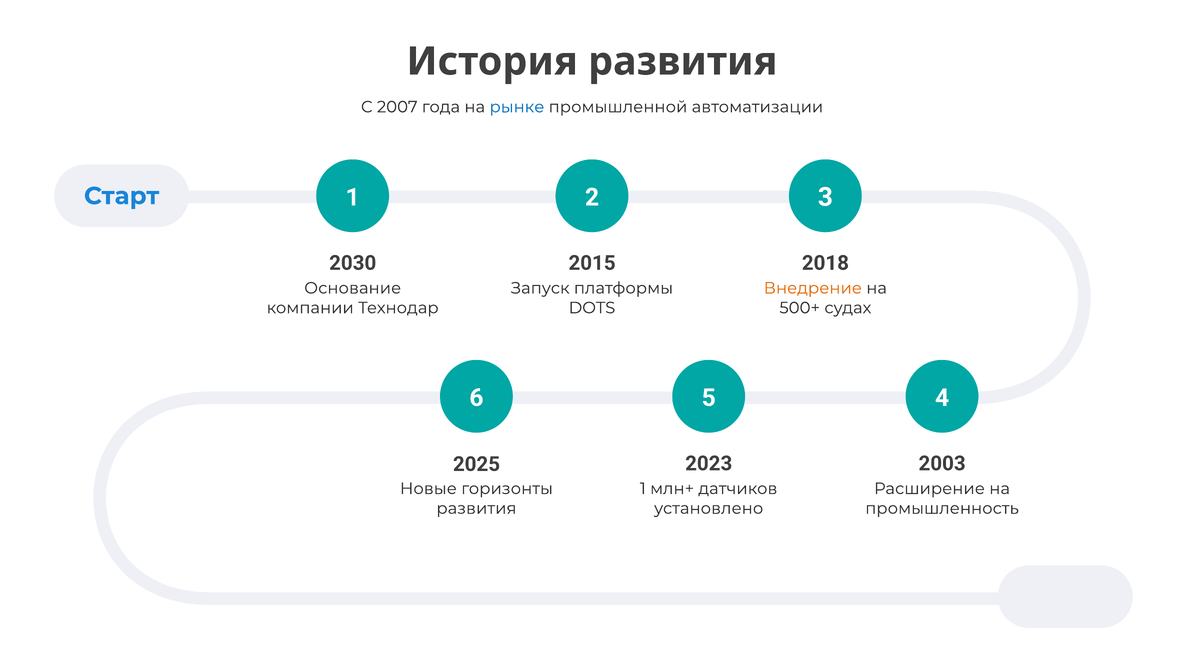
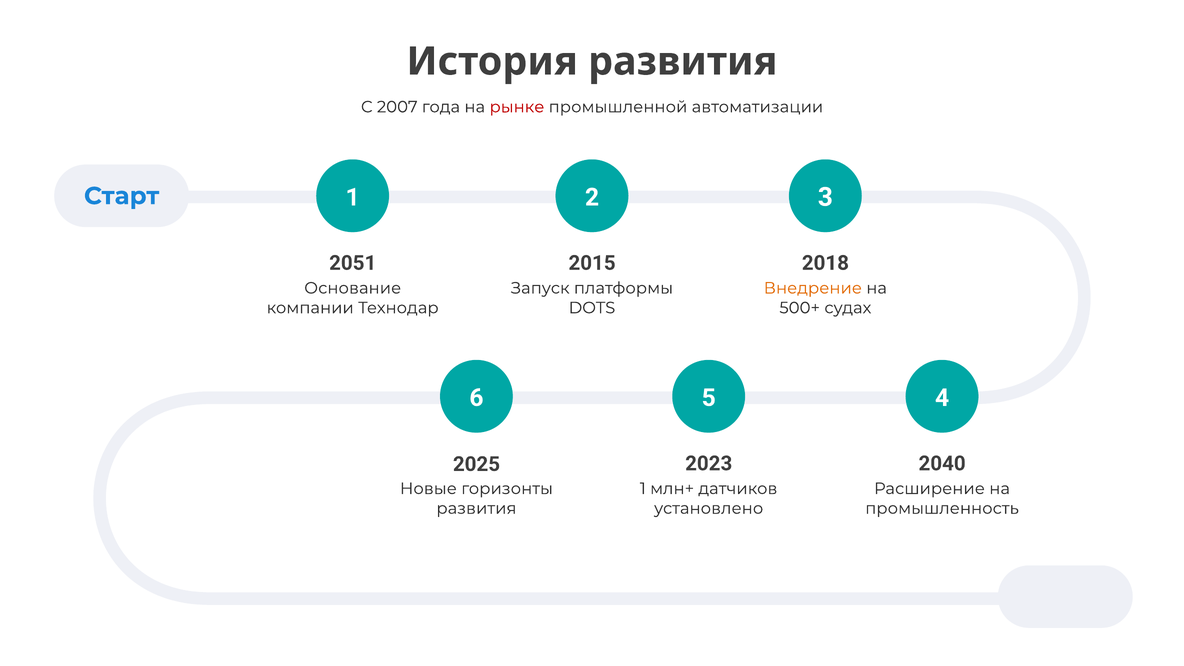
рынке colour: blue -> red
2030: 2030 -> 2051
2003: 2003 -> 2040
